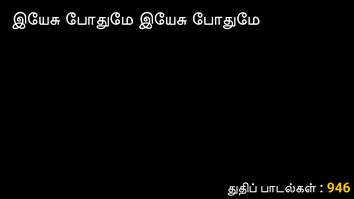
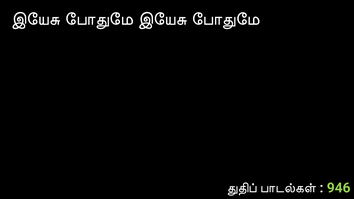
946 colour: yellow -> light green
